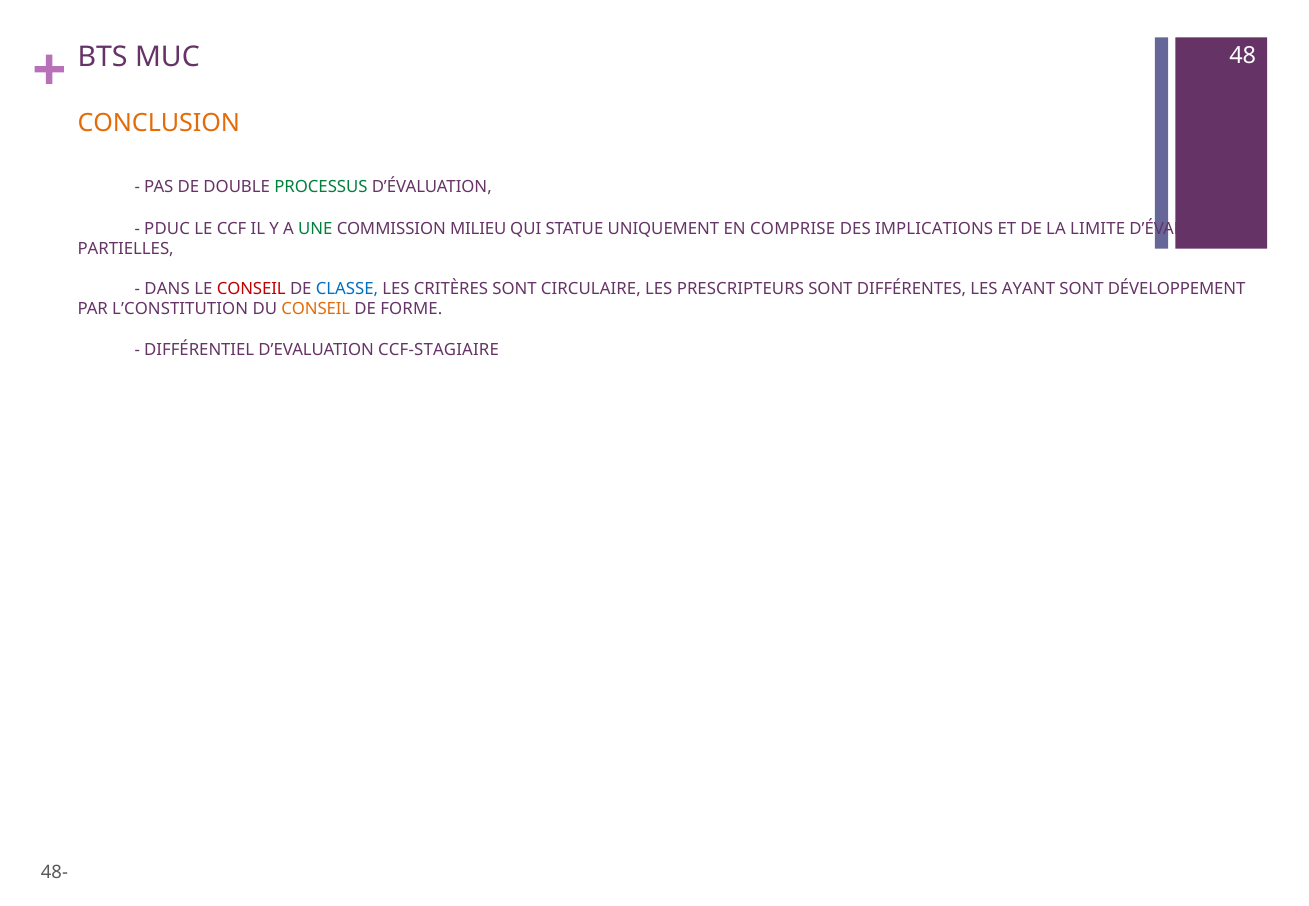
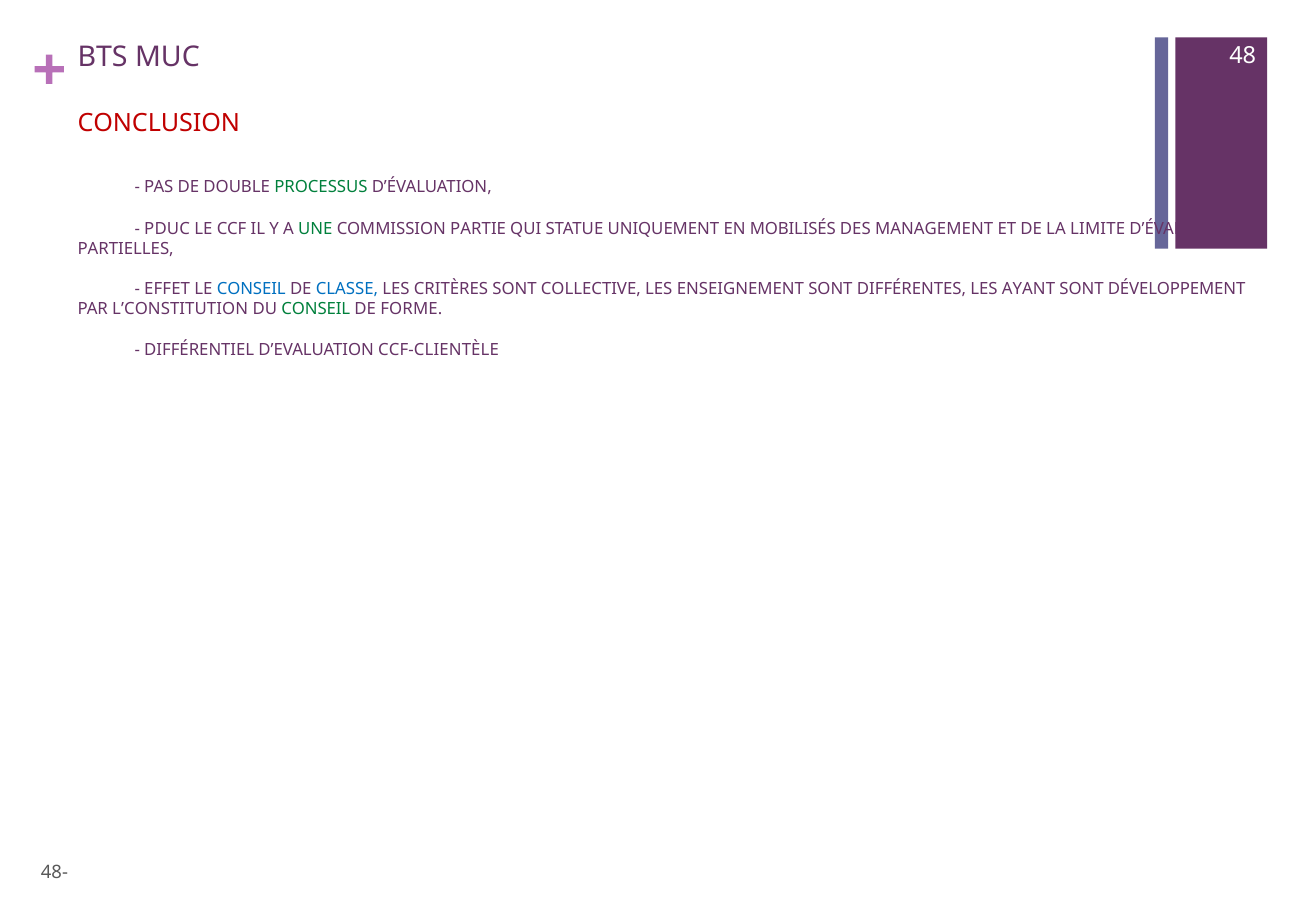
CONCLUSION colour: orange -> red
MILIEU: MILIEU -> PARTIE
COMPRISE: COMPRISE -> MOBILISÉS
IMPLICATIONS: IMPLICATIONS -> MANAGEMENT
DANS: DANS -> EFFET
CONSEIL at (251, 289) colour: red -> blue
CIRCULAIRE: CIRCULAIRE -> COLLECTIVE
PRESCRIPTEURS: PRESCRIPTEURS -> ENSEIGNEMENT
CONSEIL at (316, 309) colour: orange -> green
CCF-STAGIAIRE: CCF-STAGIAIRE -> CCF-CLIENTÈLE
